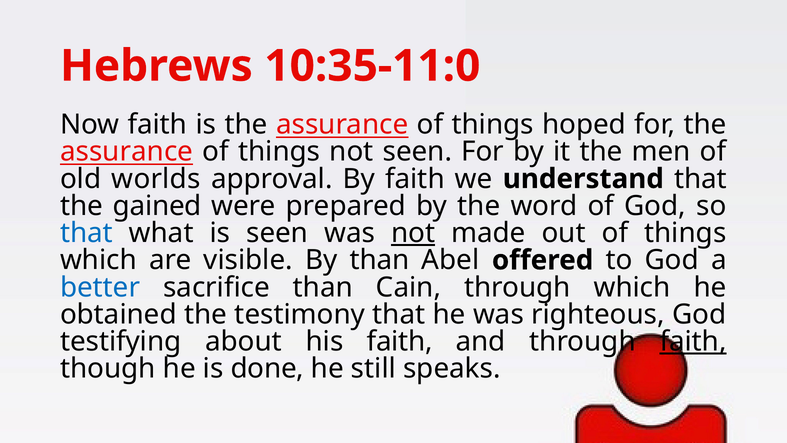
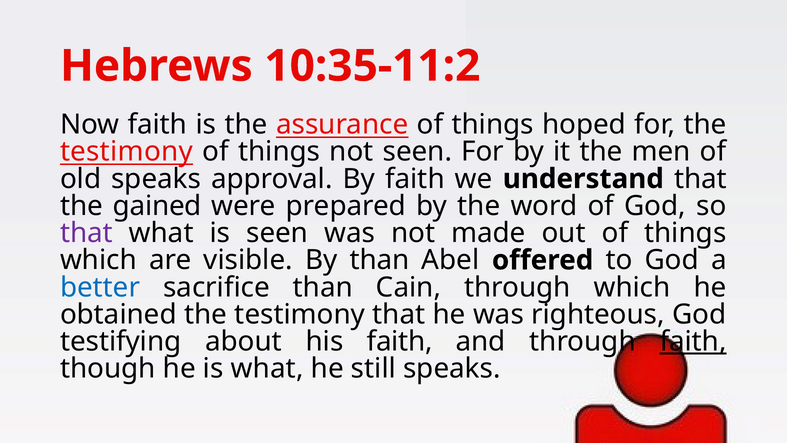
10:35-11:0: 10:35-11:0 -> 10:35-11:2
assurance at (127, 152): assurance -> testimony
old worlds: worlds -> speaks
that at (86, 233) colour: blue -> purple
not at (413, 233) underline: present -> none
is done: done -> what
